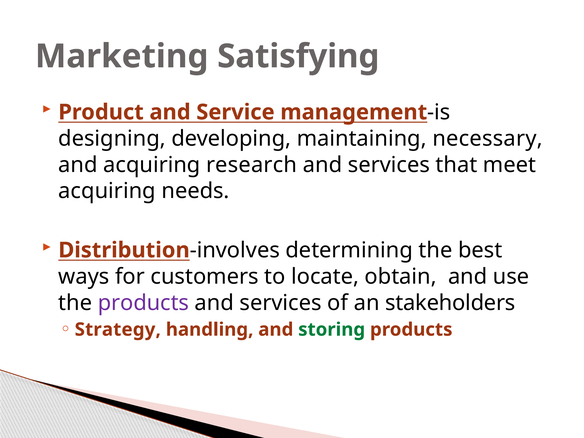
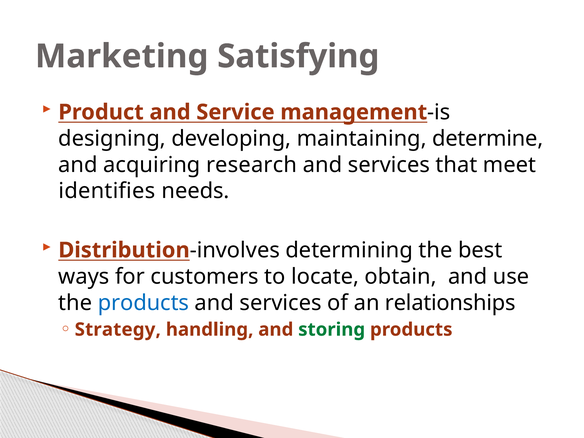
necessary: necessary -> determine
acquiring at (107, 191): acquiring -> identifies
products at (143, 303) colour: purple -> blue
stakeholders: stakeholders -> relationships
